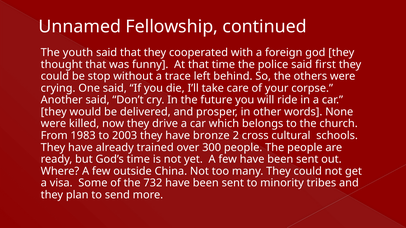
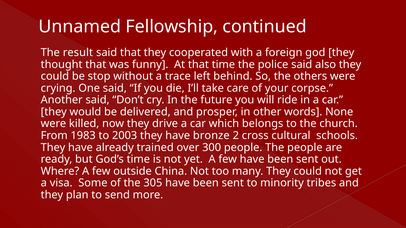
youth: youth -> result
first: first -> also
732: 732 -> 305
